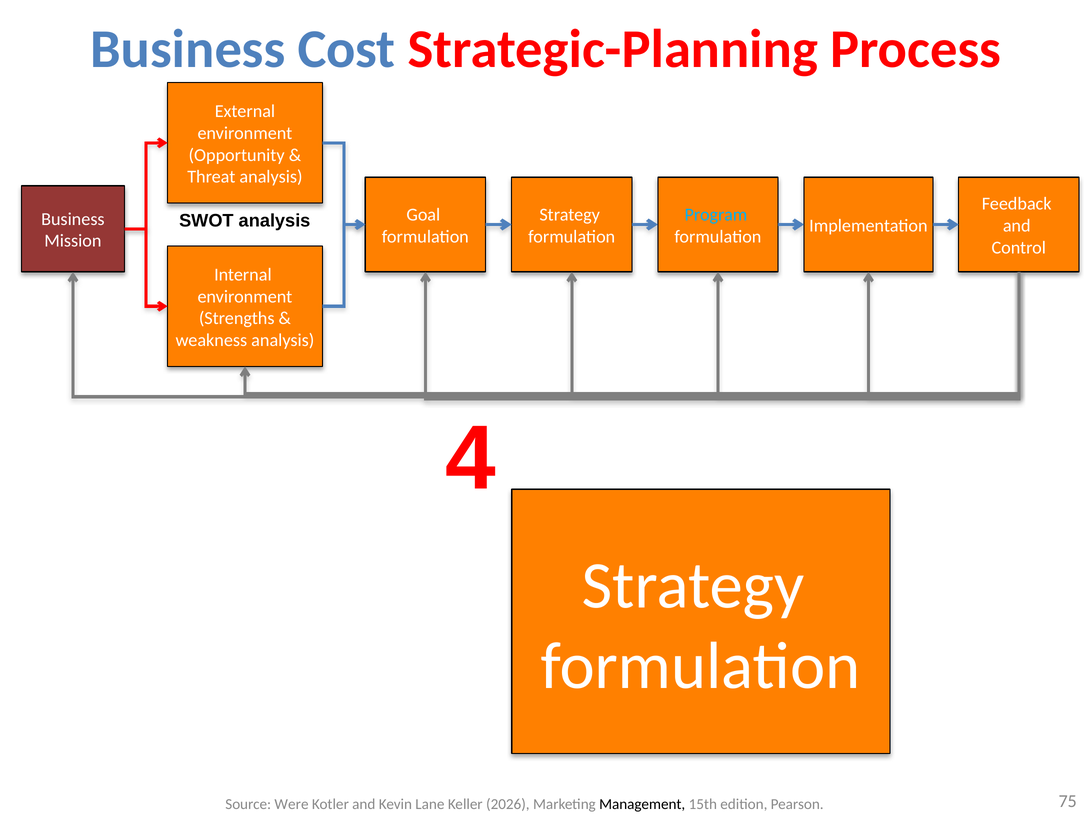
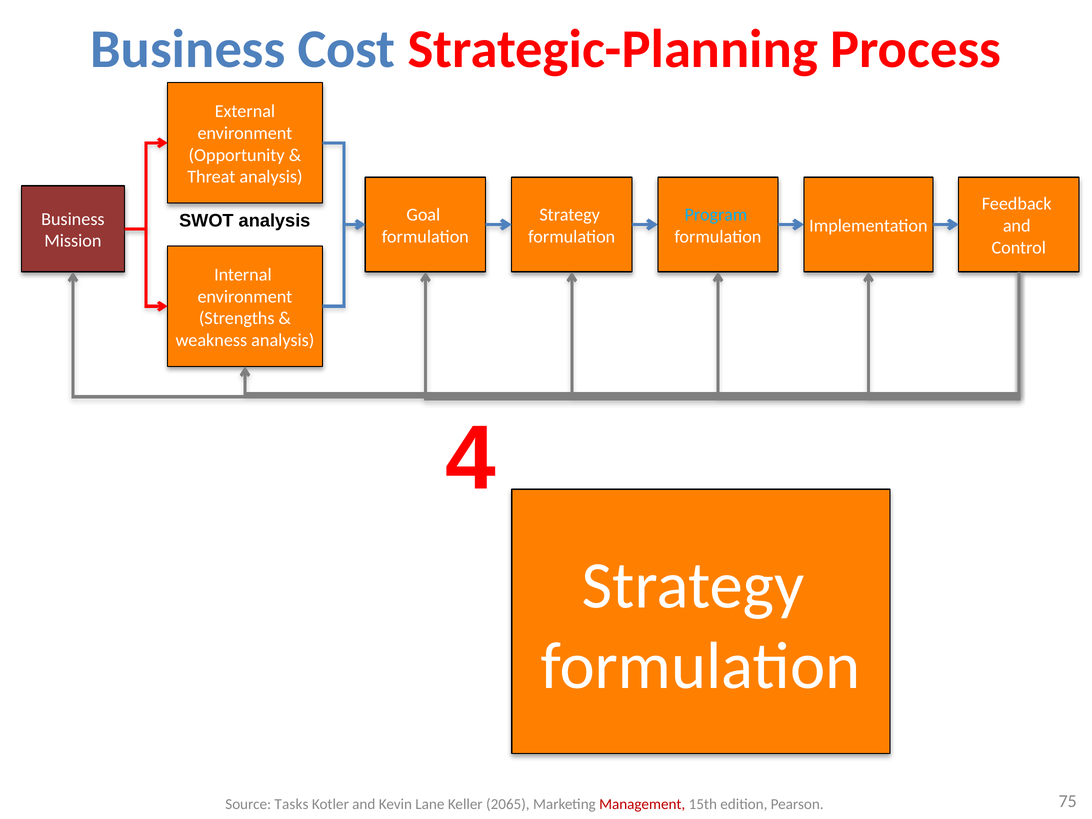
Were: Were -> Tasks
2026: 2026 -> 2065
Management colour: black -> red
